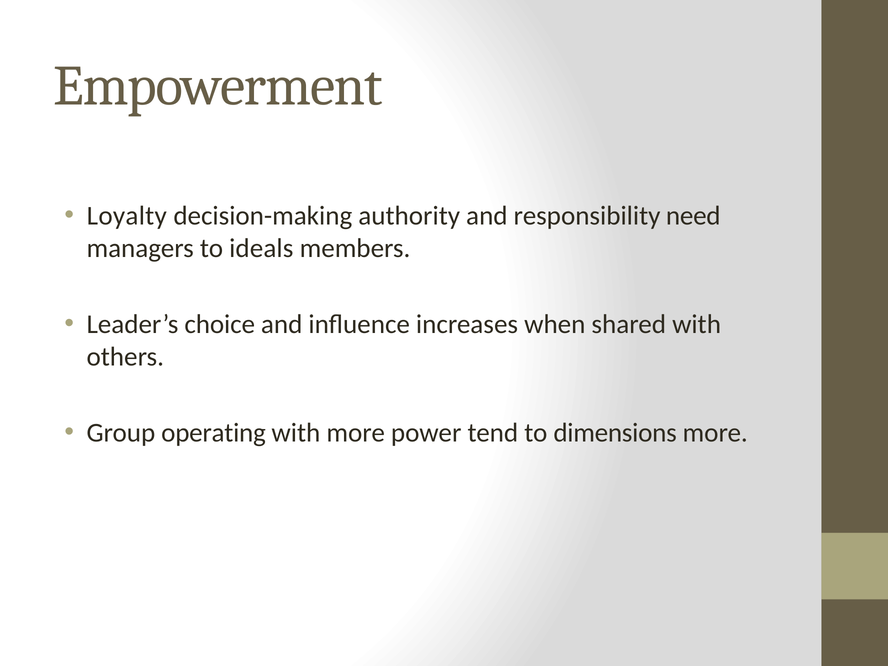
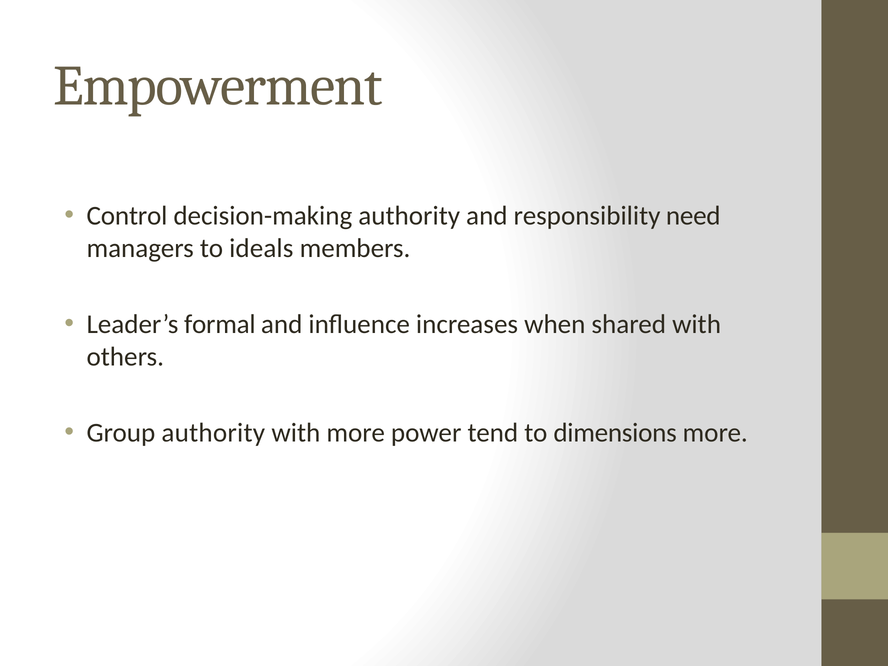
Loyalty: Loyalty -> Control
choice: choice -> formal
Group operating: operating -> authority
